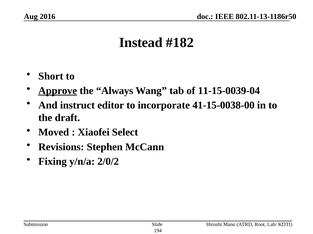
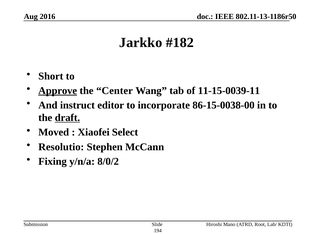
Instead: Instead -> Jarkko
Always: Always -> Center
11-15-0039-04: 11-15-0039-04 -> 11-15-0039-11
41-15-0038-00: 41-15-0038-00 -> 86-15-0038-00
draft underline: none -> present
Revisions: Revisions -> Resolutio
2/0/2: 2/0/2 -> 8/0/2
